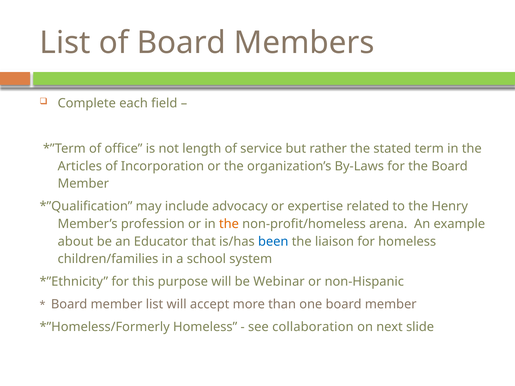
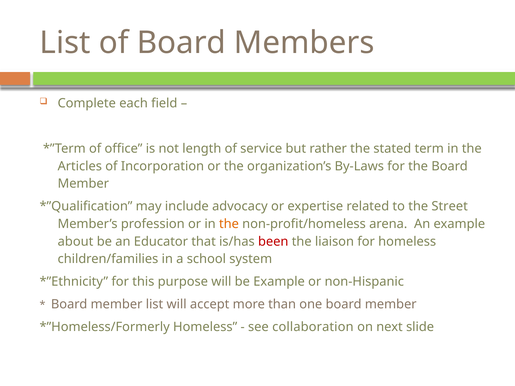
Henry: Henry -> Street
been colour: blue -> red
be Webinar: Webinar -> Example
